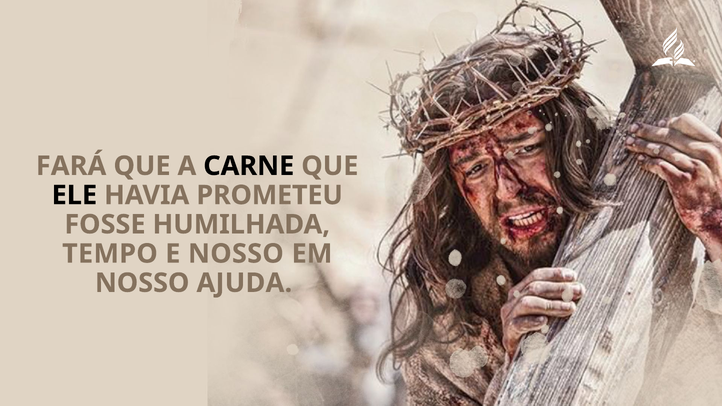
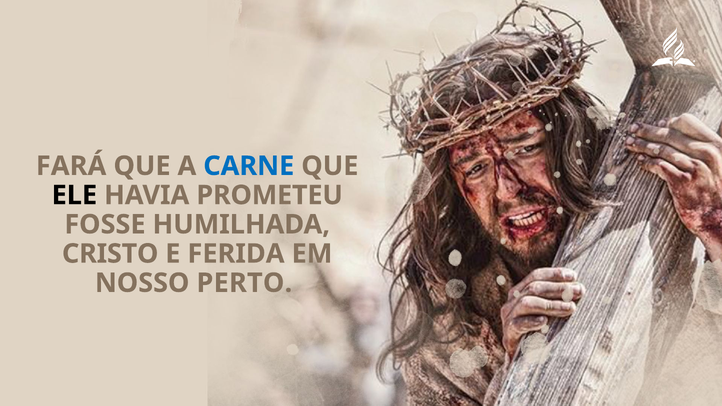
CARNE colour: black -> blue
TEMPO: TEMPO -> CRISTO
E NOSSO: NOSSO -> FERIDA
AJUDA: AJUDA -> PERTO
